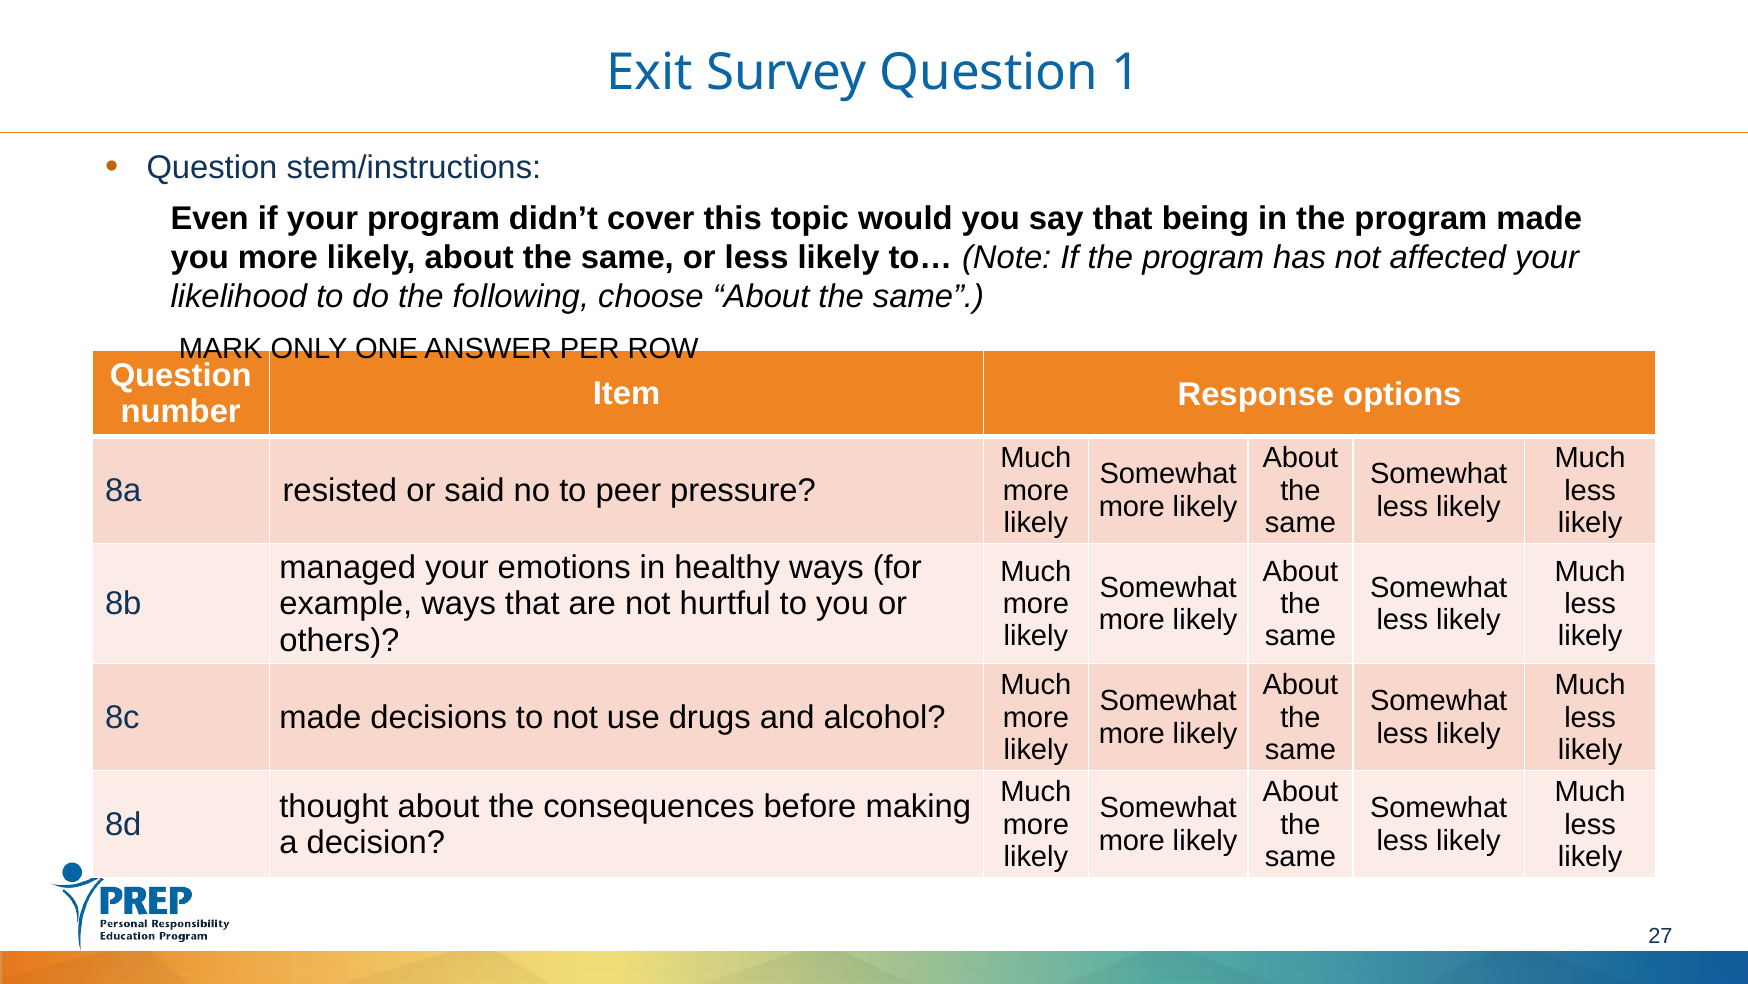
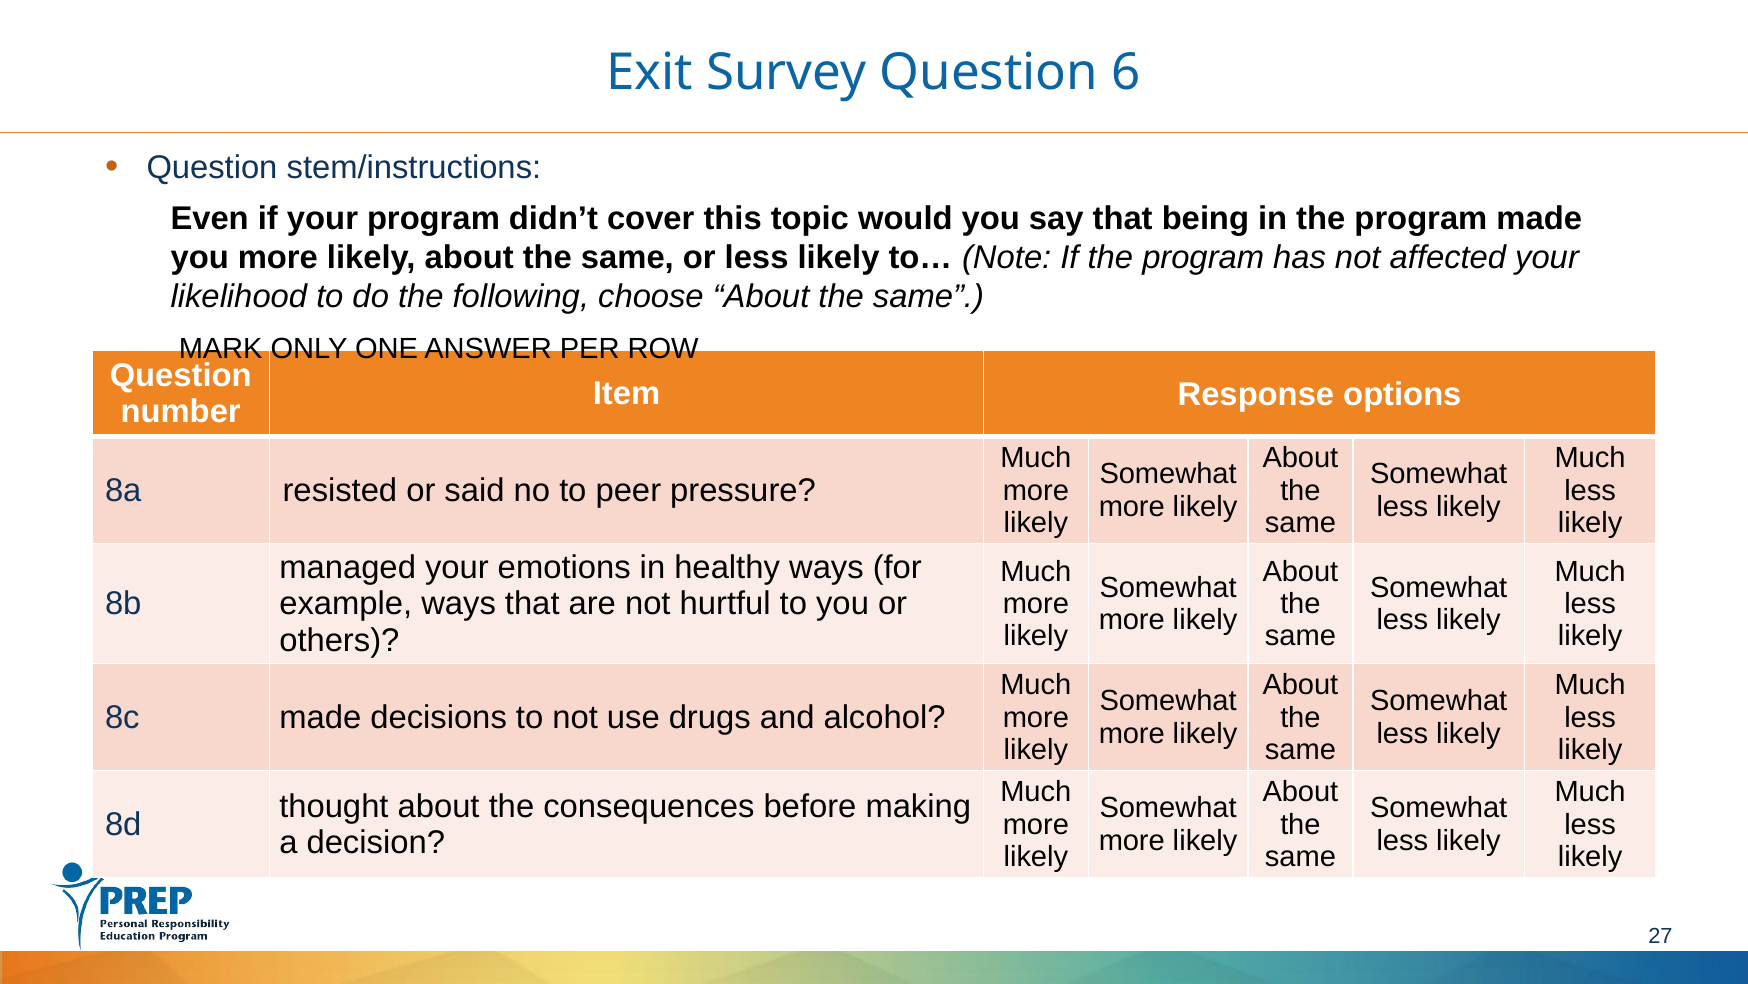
1: 1 -> 6
